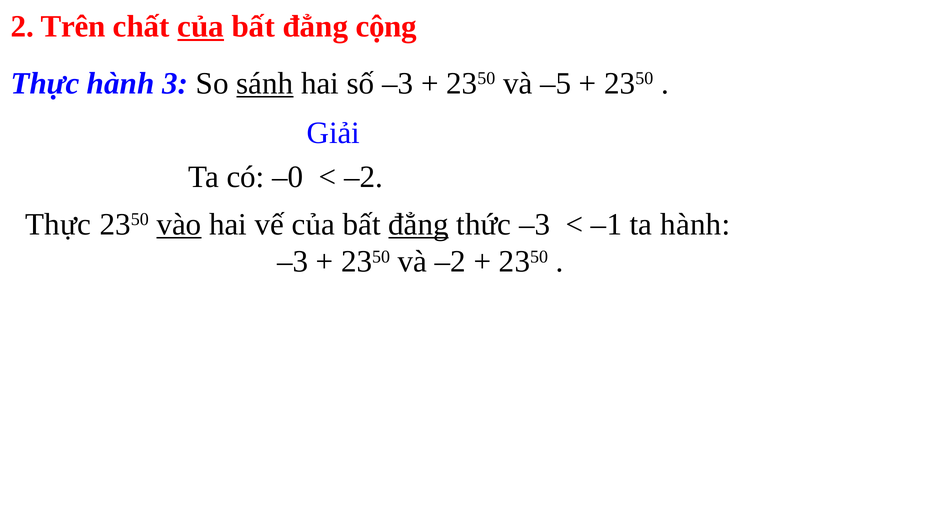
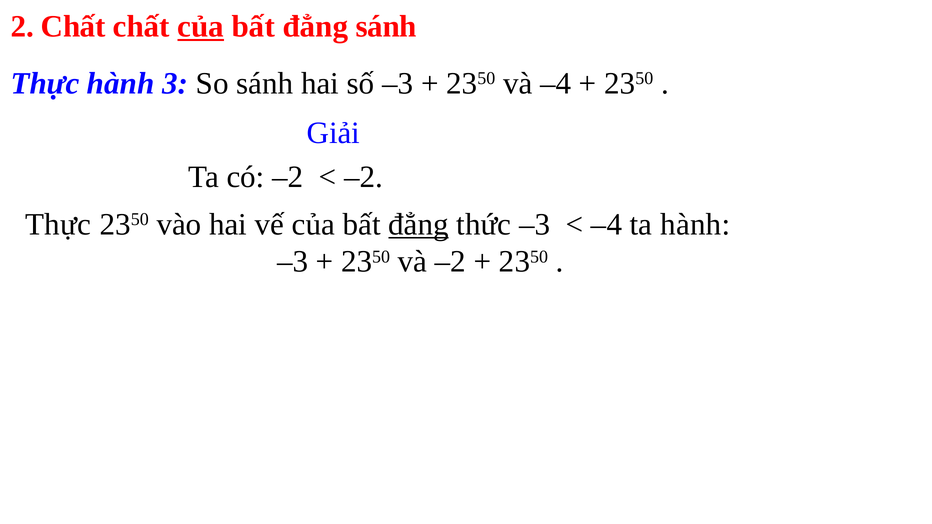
2 Trên: Trên -> Chất
đẳng cộng: cộng -> sánh
sánh at (265, 83) underline: present -> none
và –5: –5 -> –4
có –0: –0 -> –2
vào underline: present -> none
–1 at (607, 225): –1 -> –4
